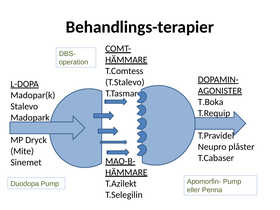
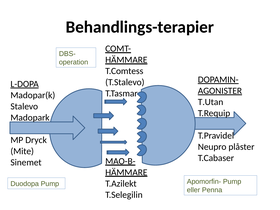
T.Boka: T.Boka -> T.Utan
